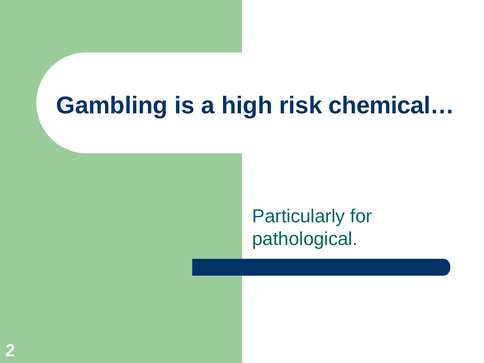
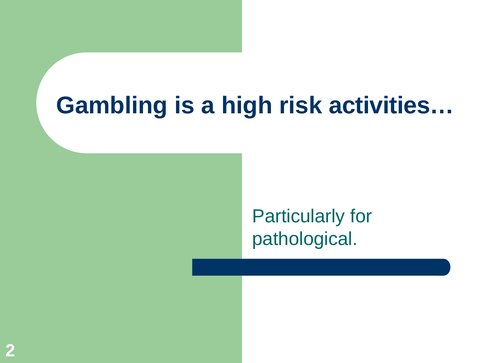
chemical…: chemical… -> activities…
